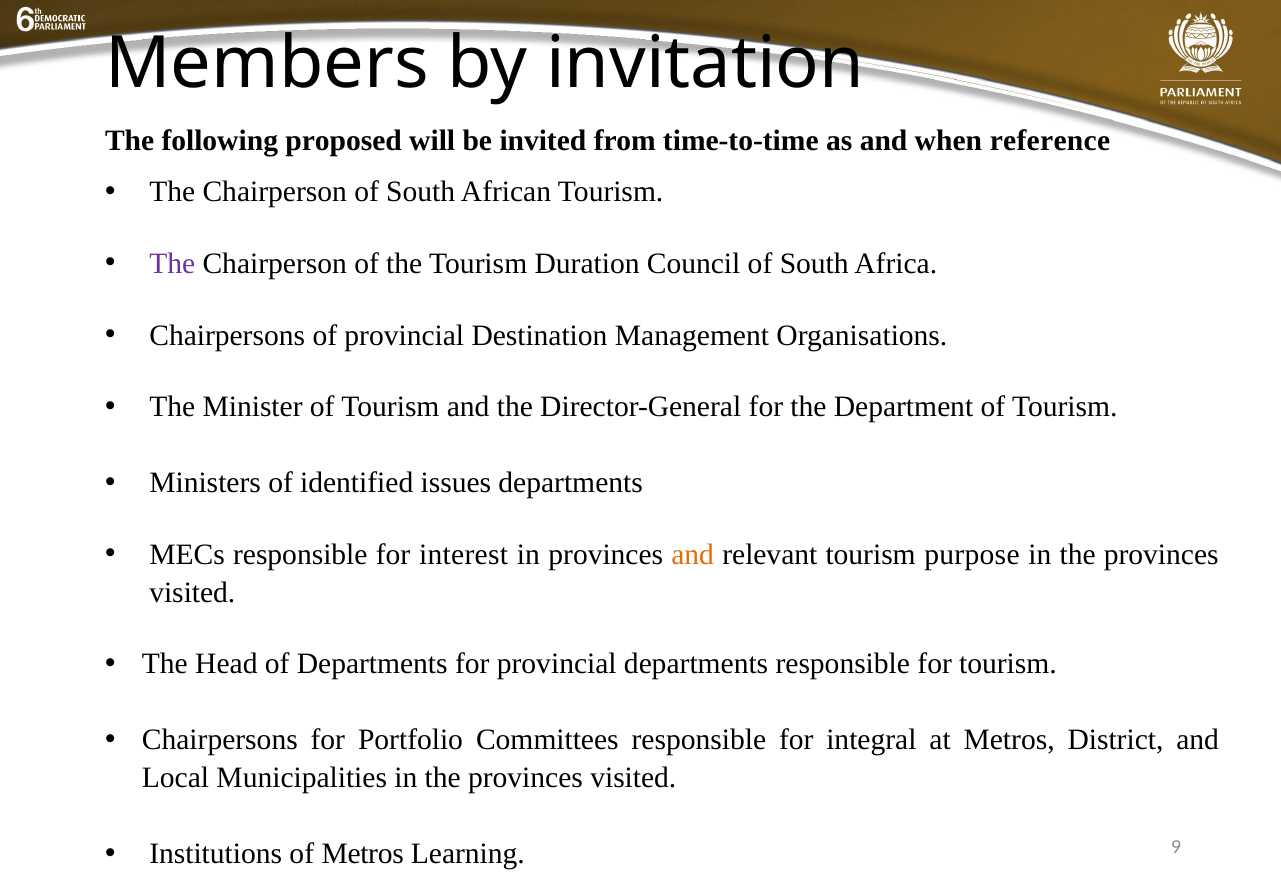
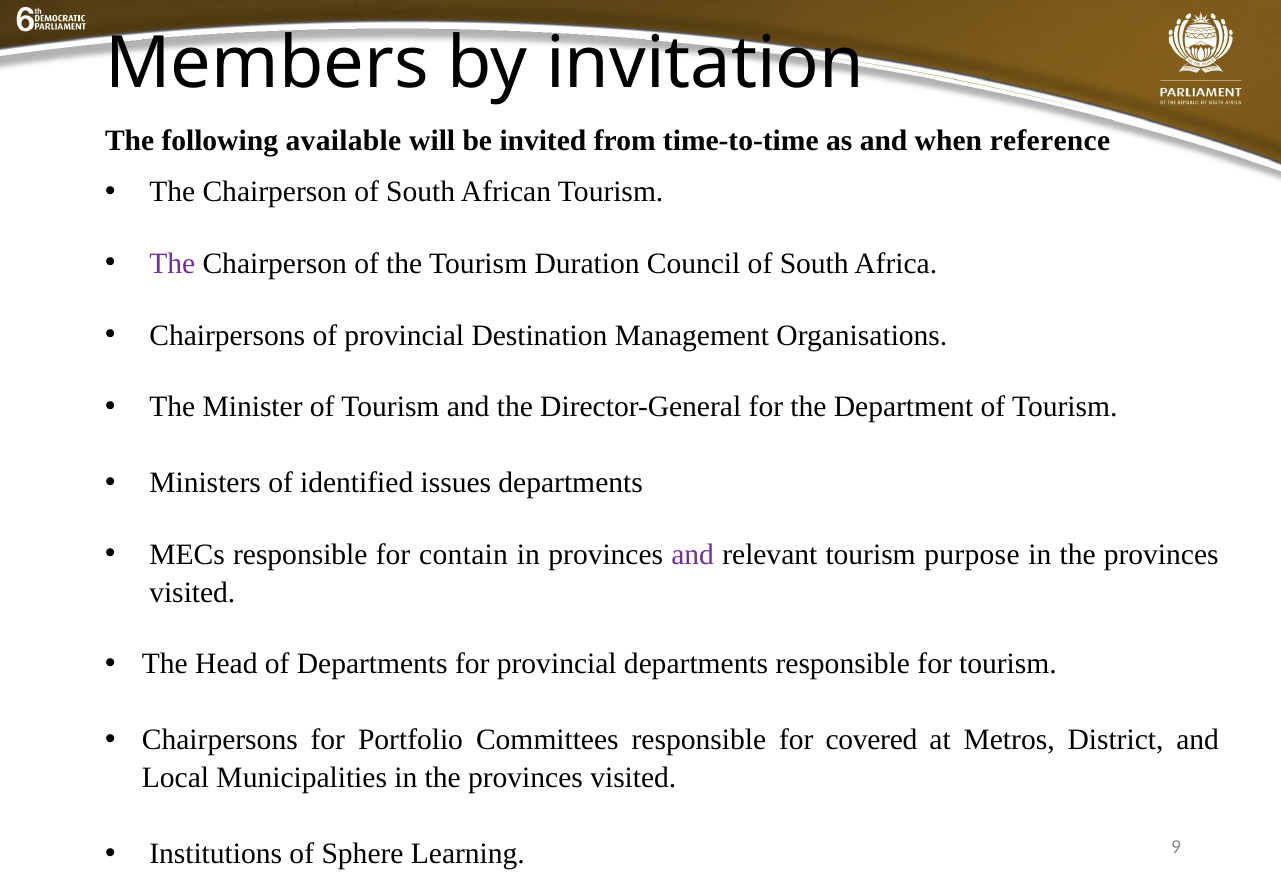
proposed: proposed -> available
interest: interest -> contain
and at (693, 554) colour: orange -> purple
integral: integral -> covered
of Metros: Metros -> Sphere
